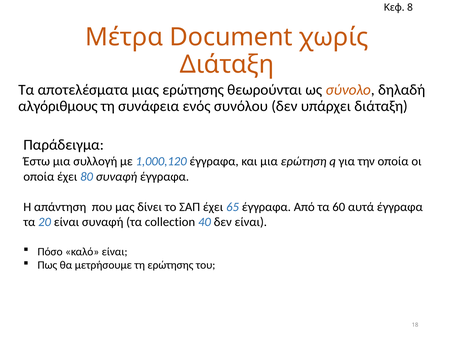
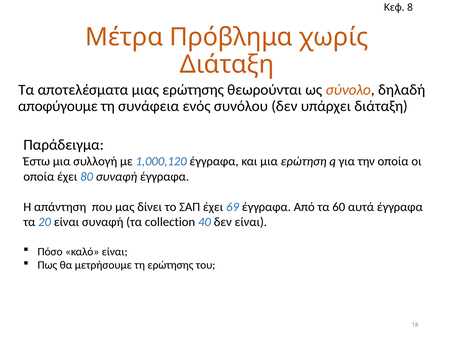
Document: Document -> Πρόβλημα
αλγόριθμους: αλγόριθμους -> αποφύγουμε
65: 65 -> 69
